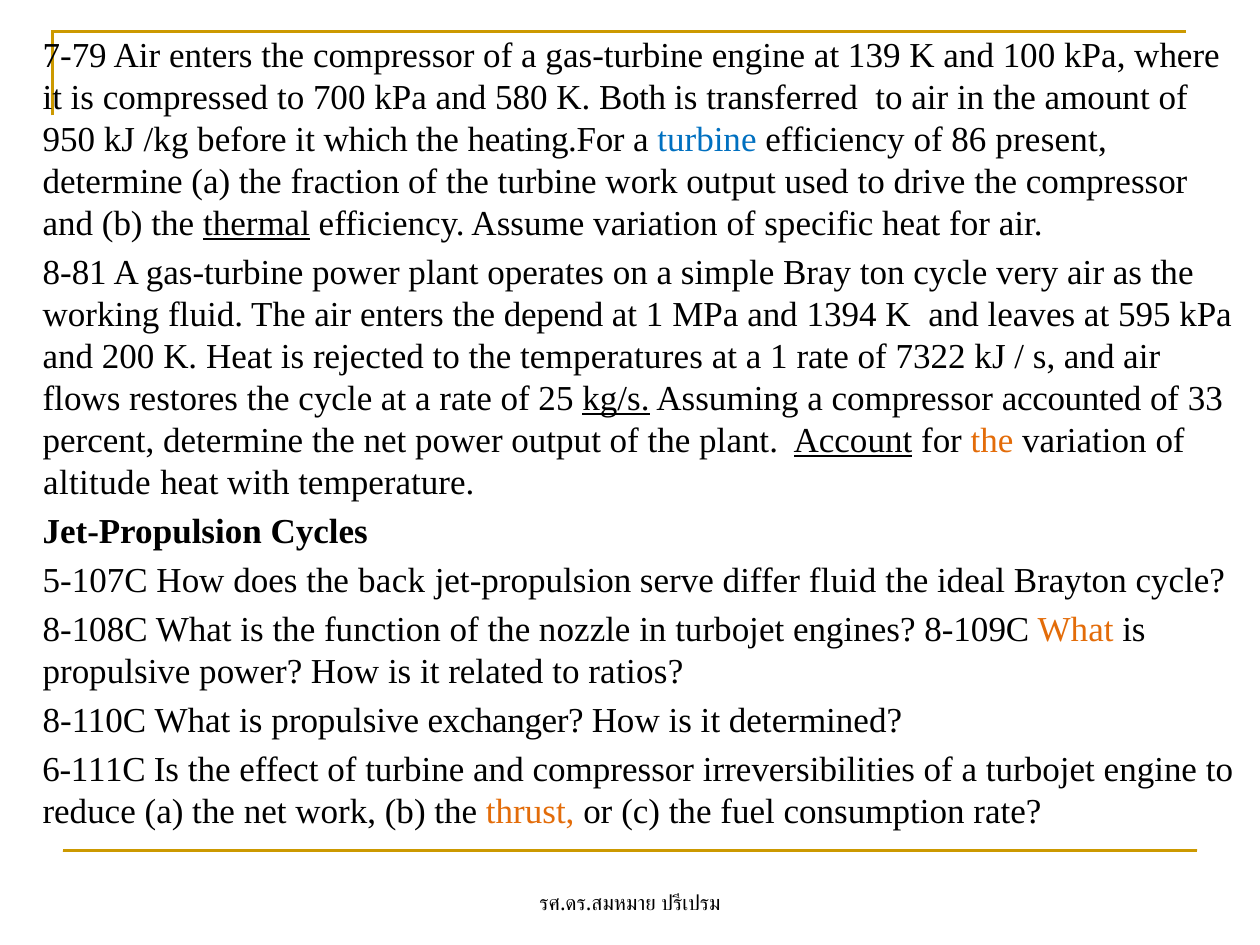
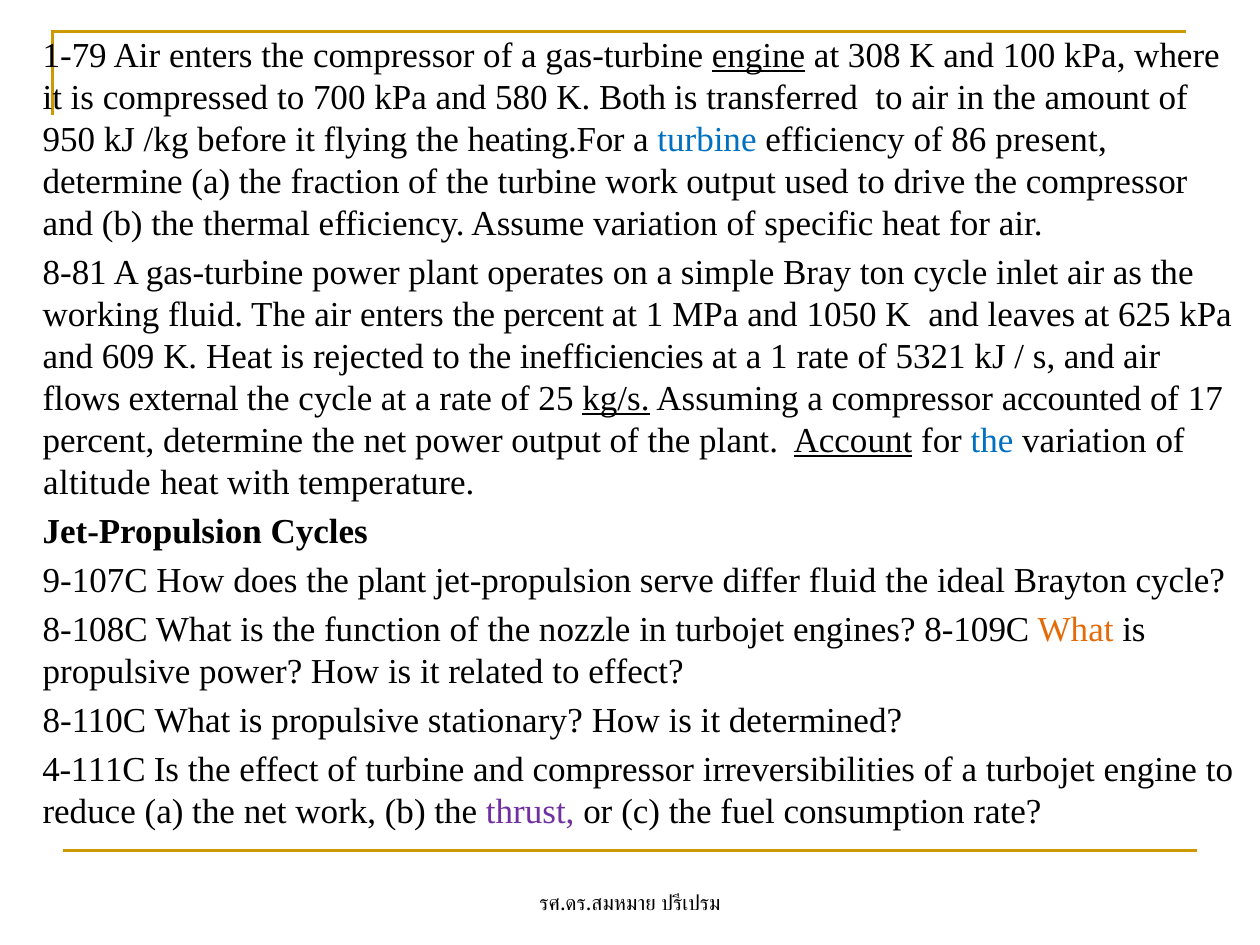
7-79: 7-79 -> 1-79
engine at (759, 56) underline: none -> present
139: 139 -> 308
which: which -> flying
thermal underline: present -> none
very: very -> inlet
the depend: depend -> percent
1394: 1394 -> 1050
595: 595 -> 625
200: 200 -> 609
temperatures: temperatures -> inefficiencies
7322: 7322 -> 5321
restores: restores -> external
33: 33 -> 17
the at (992, 441) colour: orange -> blue
5-107C: 5-107C -> 9-107C
does the back: back -> plant
to ratios: ratios -> effect
exchanger: exchanger -> stationary
6-111C: 6-111C -> 4-111C
thrust colour: orange -> purple
